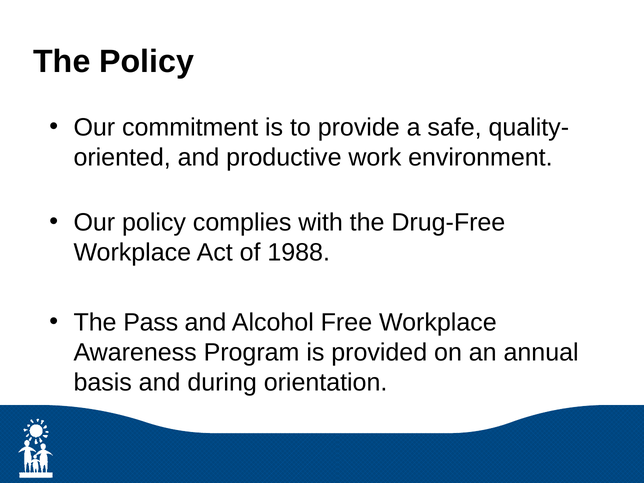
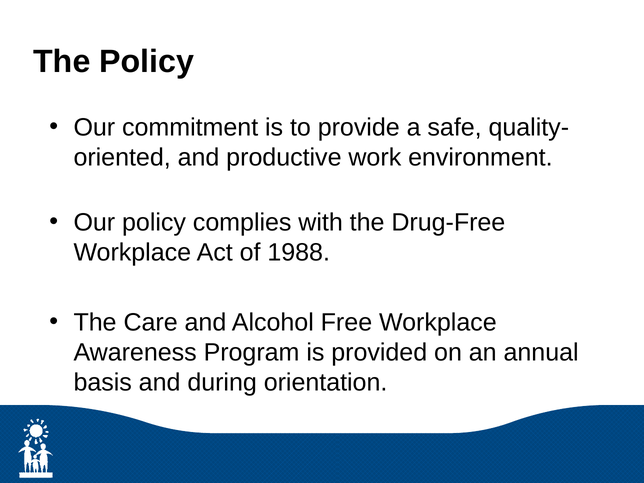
Pass: Pass -> Care
